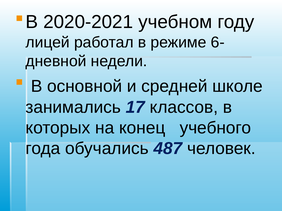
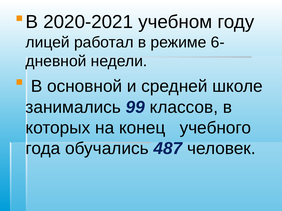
17: 17 -> 99
